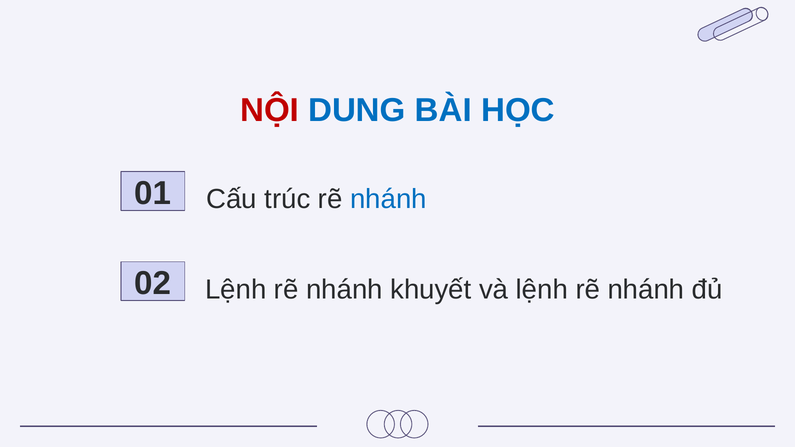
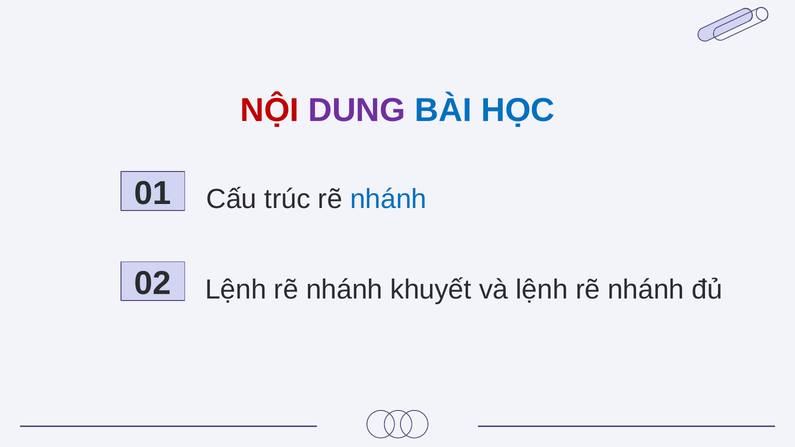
DUNG colour: blue -> purple
